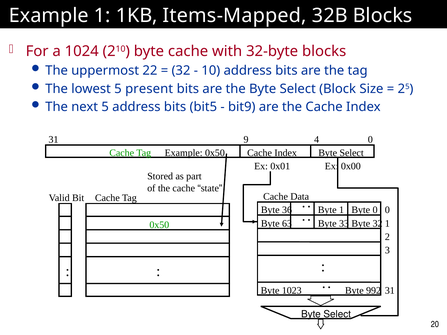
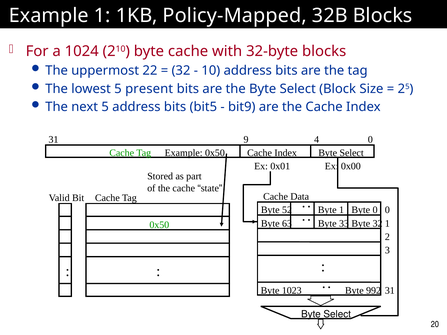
Items-Mapped: Items-Mapped -> Policy-Mapped
36: 36 -> 52
